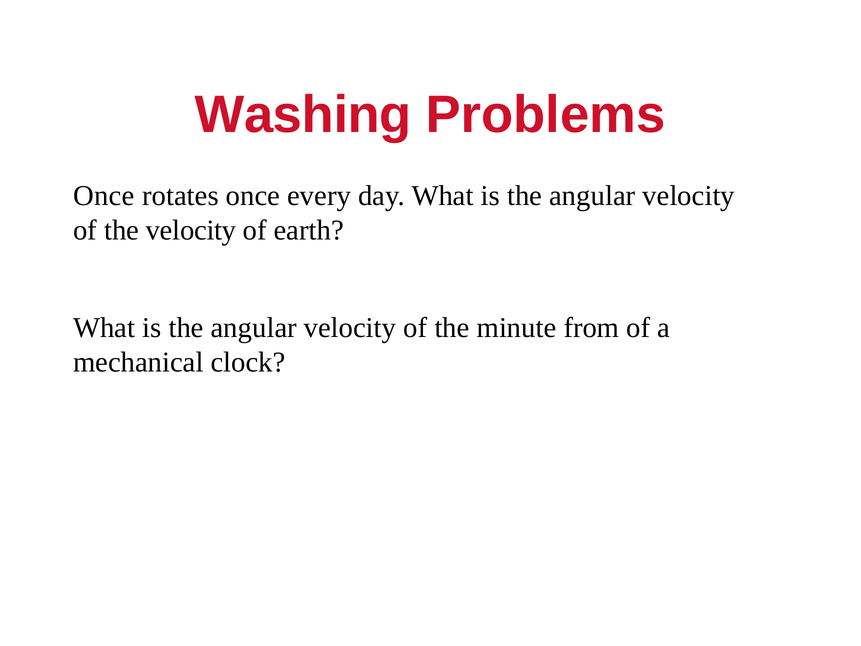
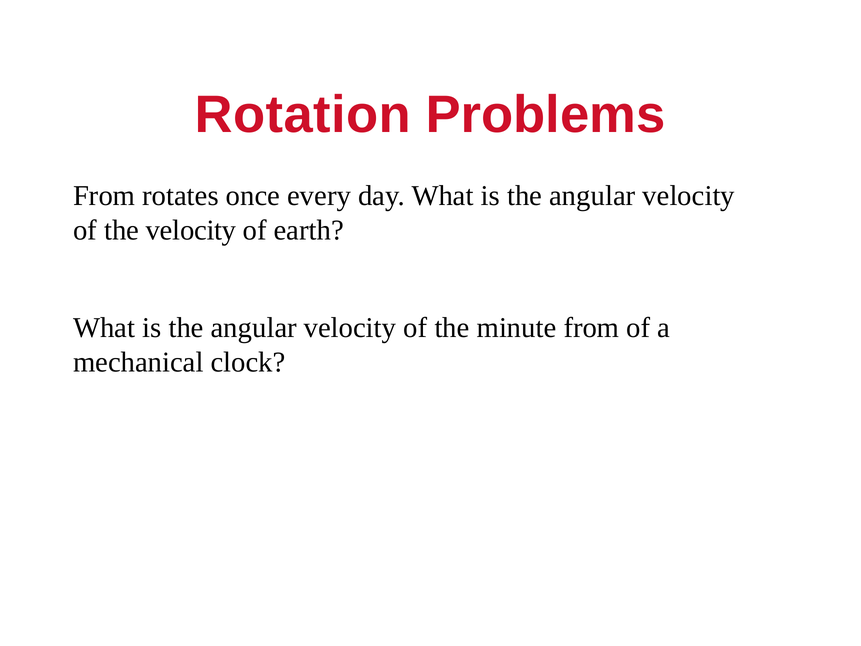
Washing: Washing -> Rotation
Once at (104, 196): Once -> From
